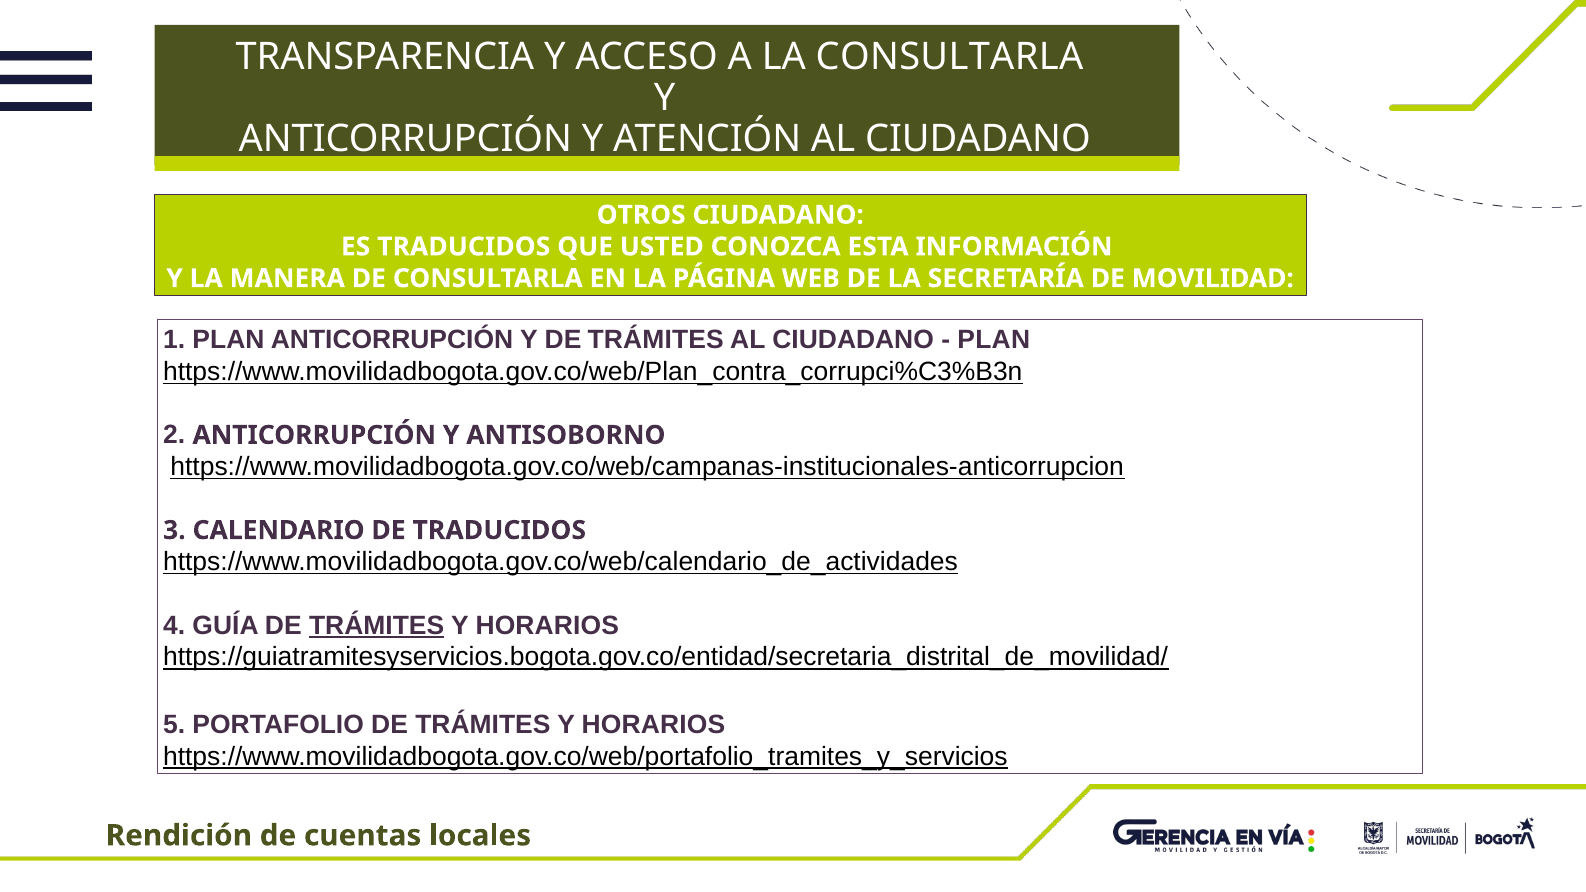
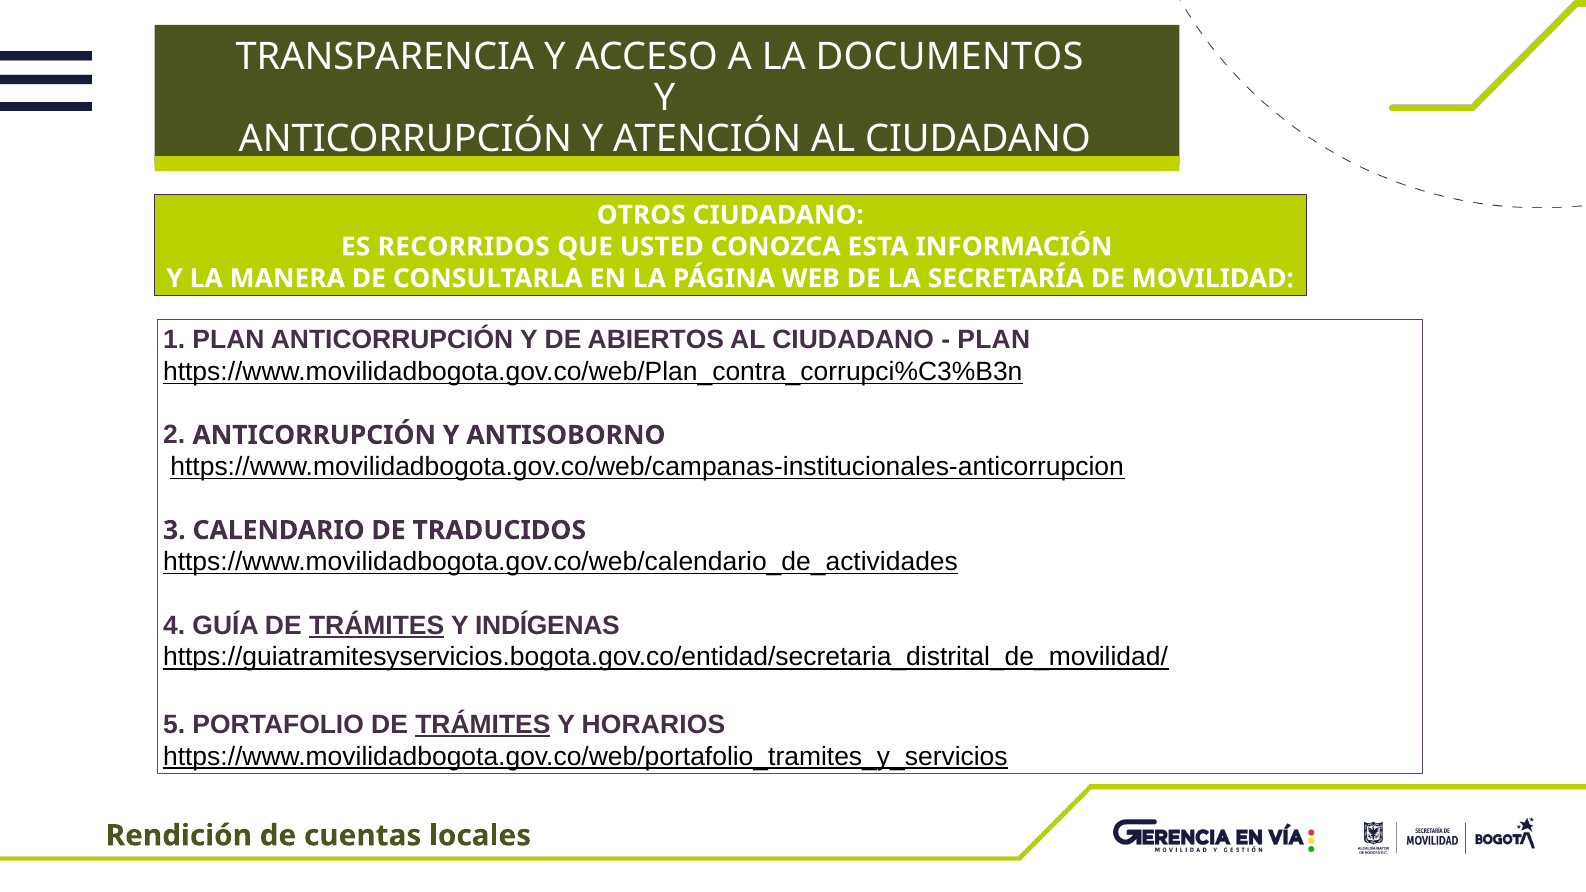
LA CONSULTARLA: CONSULTARLA -> DOCUMENTOS
ES TRADUCIDOS: TRADUCIDOS -> RECORRIDOS
Y DE TRÁMITES: TRÁMITES -> ABIERTOS
HORARIOS at (547, 626): HORARIOS -> INDÍGENAS
TRÁMITES at (483, 725) underline: none -> present
